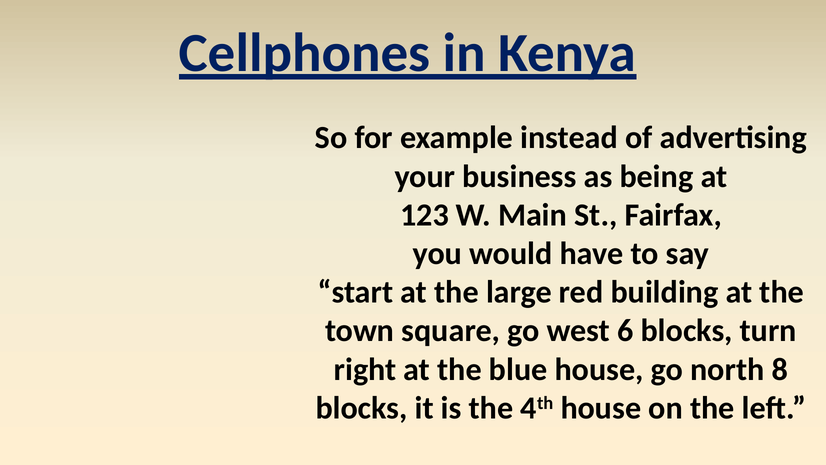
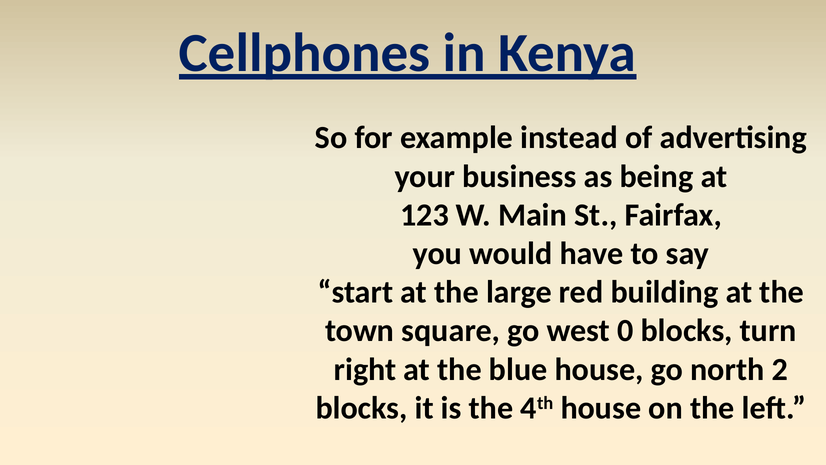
6: 6 -> 0
8: 8 -> 2
